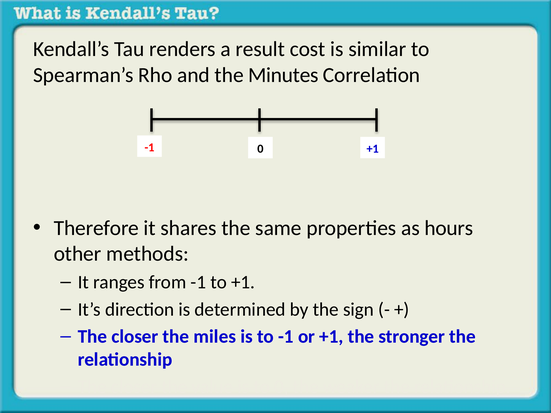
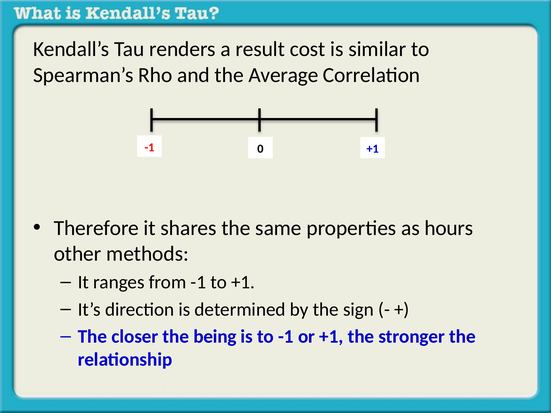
Minutes: Minutes -> Average
miles: miles -> being
